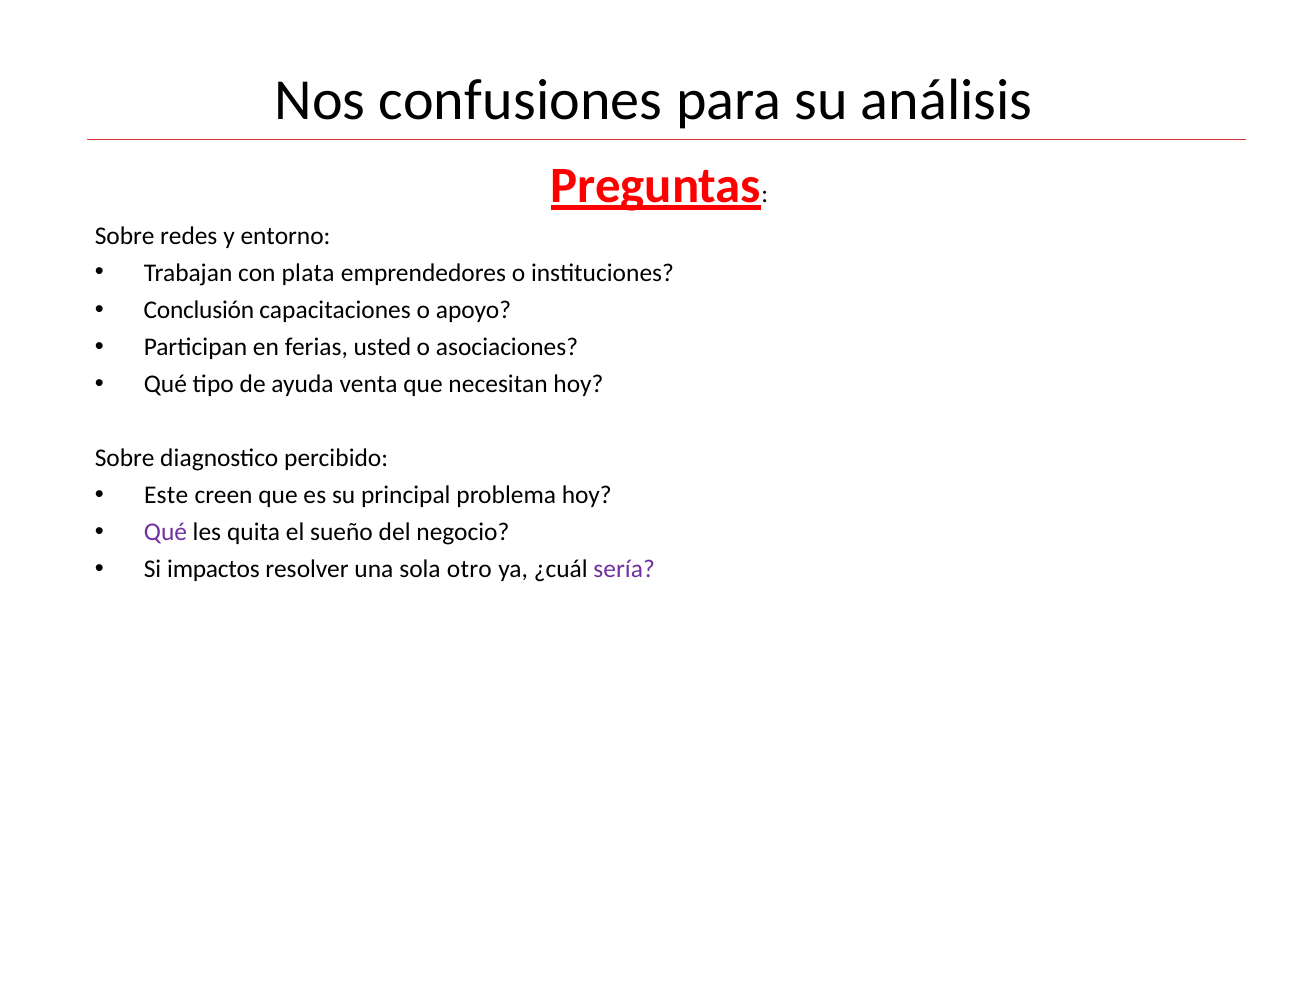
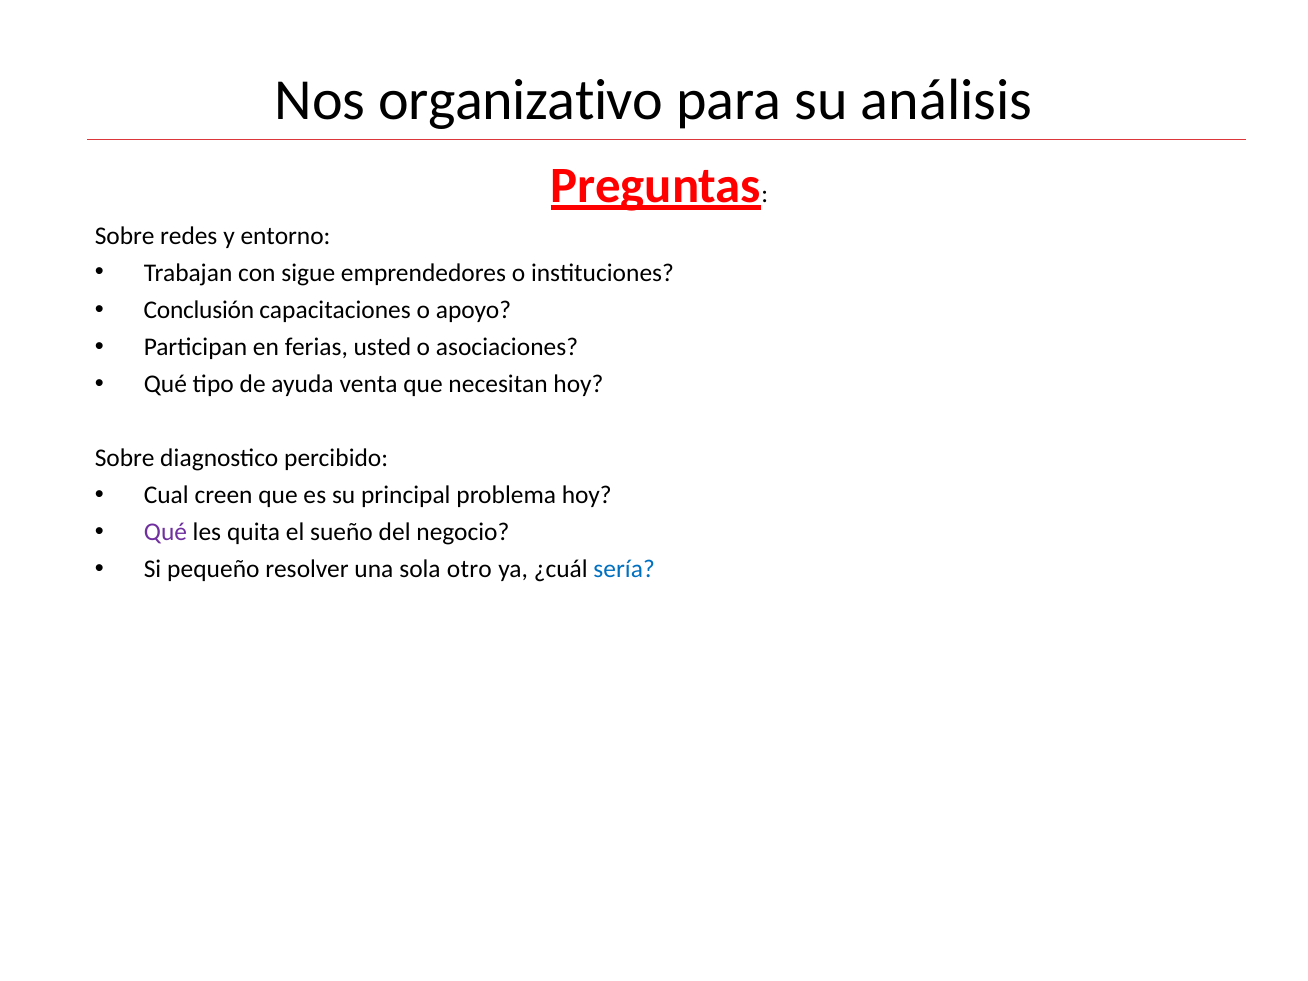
confusiones: confusiones -> organizativo
plata: plata -> sigue
Este: Este -> Cual
impactos: impactos -> pequeño
sería colour: purple -> blue
